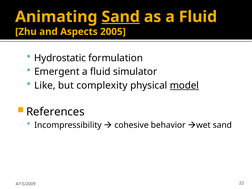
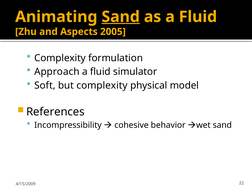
Hydrostatic at (60, 58): Hydrostatic -> Complexity
Emergent: Emergent -> Approach
Like: Like -> Soft
model underline: present -> none
